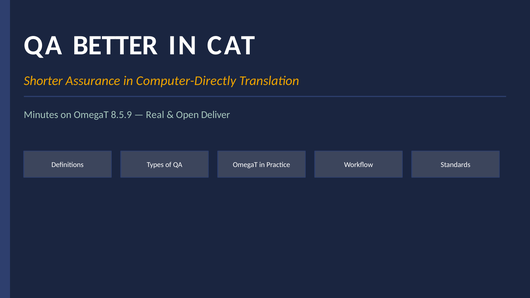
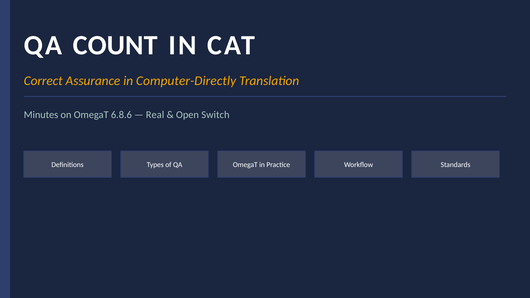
BETTER: BETTER -> COUNT
Shorter: Shorter -> Correct
8.5.9: 8.5.9 -> 6.8.6
Deliver: Deliver -> Switch
